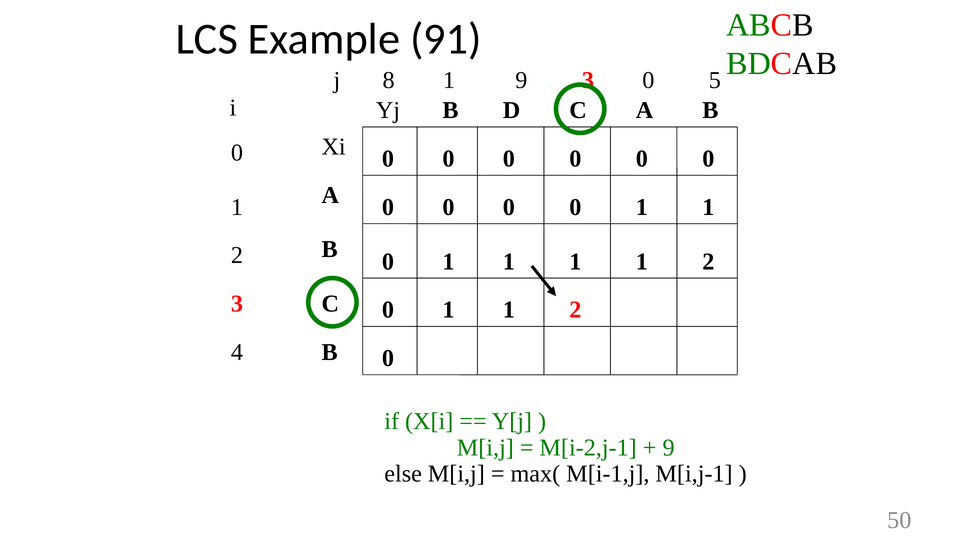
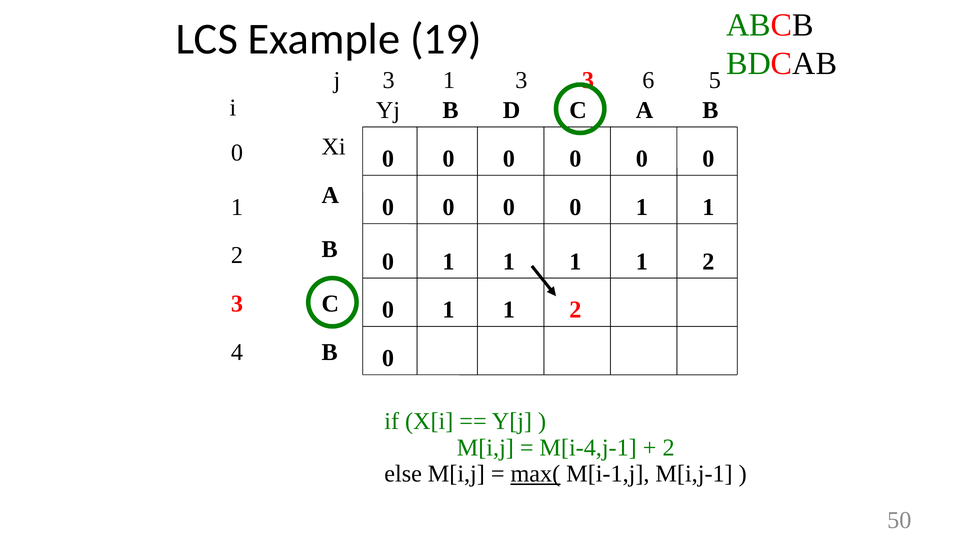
91: 91 -> 19
j 8: 8 -> 3
1 9: 9 -> 3
0 at (648, 80): 0 -> 6
M[i-2,j-1: M[i-2,j-1 -> M[i-4,j-1
9 at (669, 447): 9 -> 2
max( underline: none -> present
